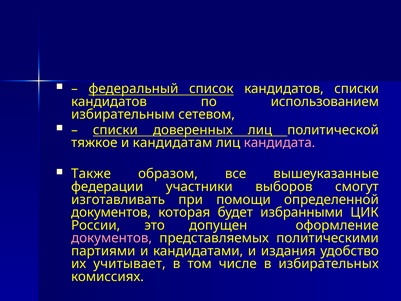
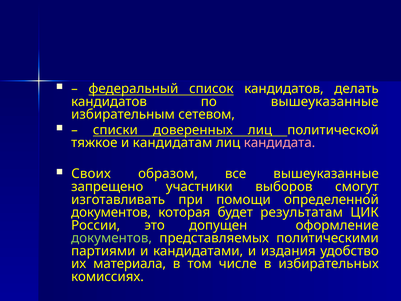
кандидатов списки: списки -> делать
по использованием: использованием -> вышеуказанные
Также: Также -> Своих
федерации: федерации -> запрещено
избранными: избранными -> результатам
документов at (112, 238) colour: pink -> light green
учитывает: учитывает -> материала
